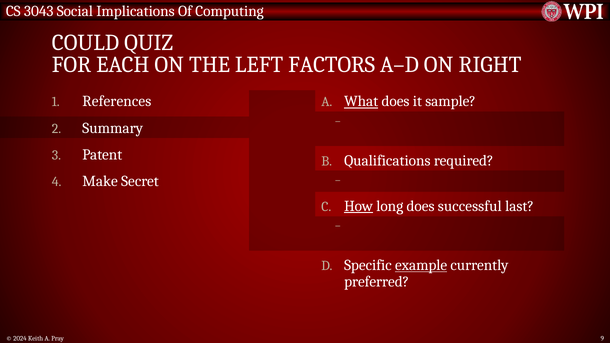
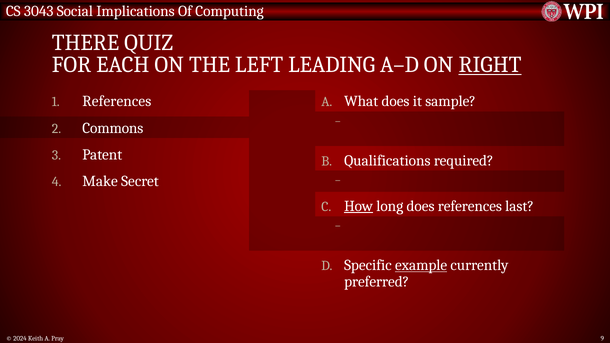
COULD: COULD -> THERE
FACTORS: FACTORS -> LEADING
RIGHT underline: none -> present
What underline: present -> none
Summary: Summary -> Commons
does successful: successful -> references
